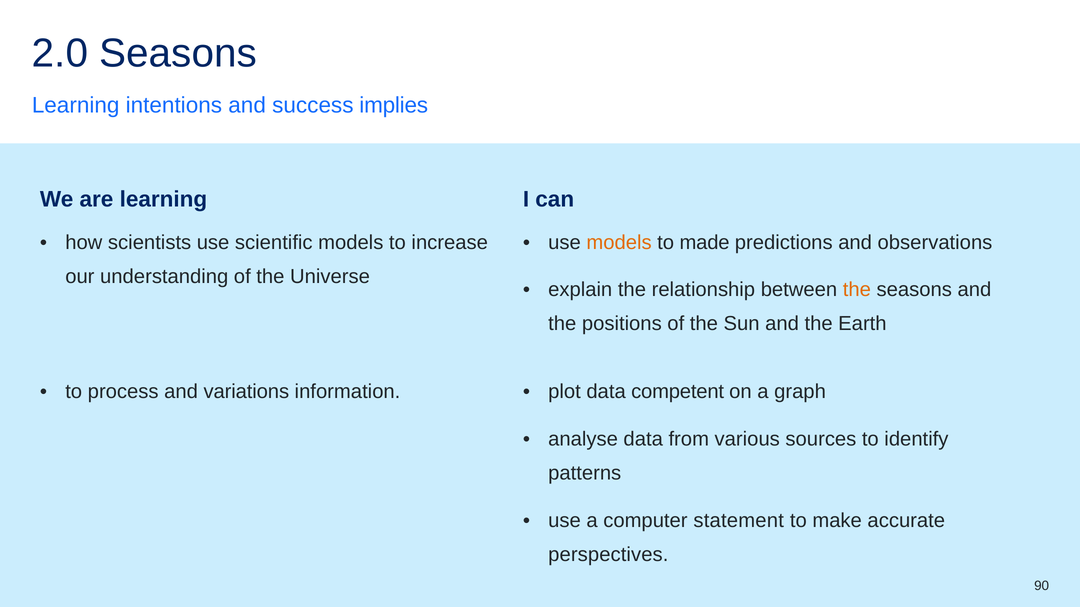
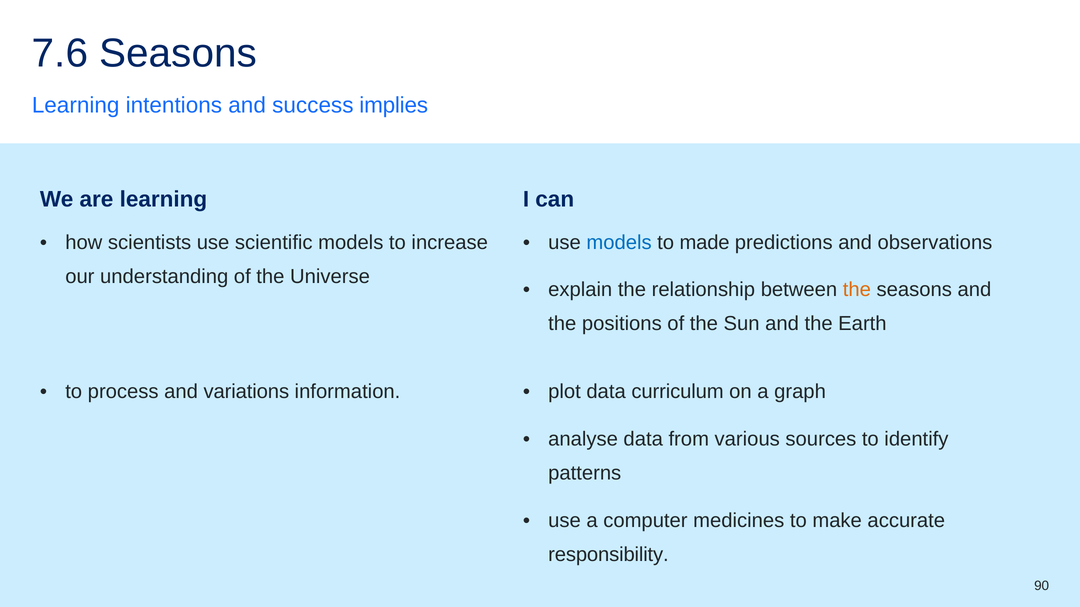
2.0: 2.0 -> 7.6
models at (619, 243) colour: orange -> blue
competent: competent -> curriculum
statement: statement -> medicines
perspectives: perspectives -> responsibility
